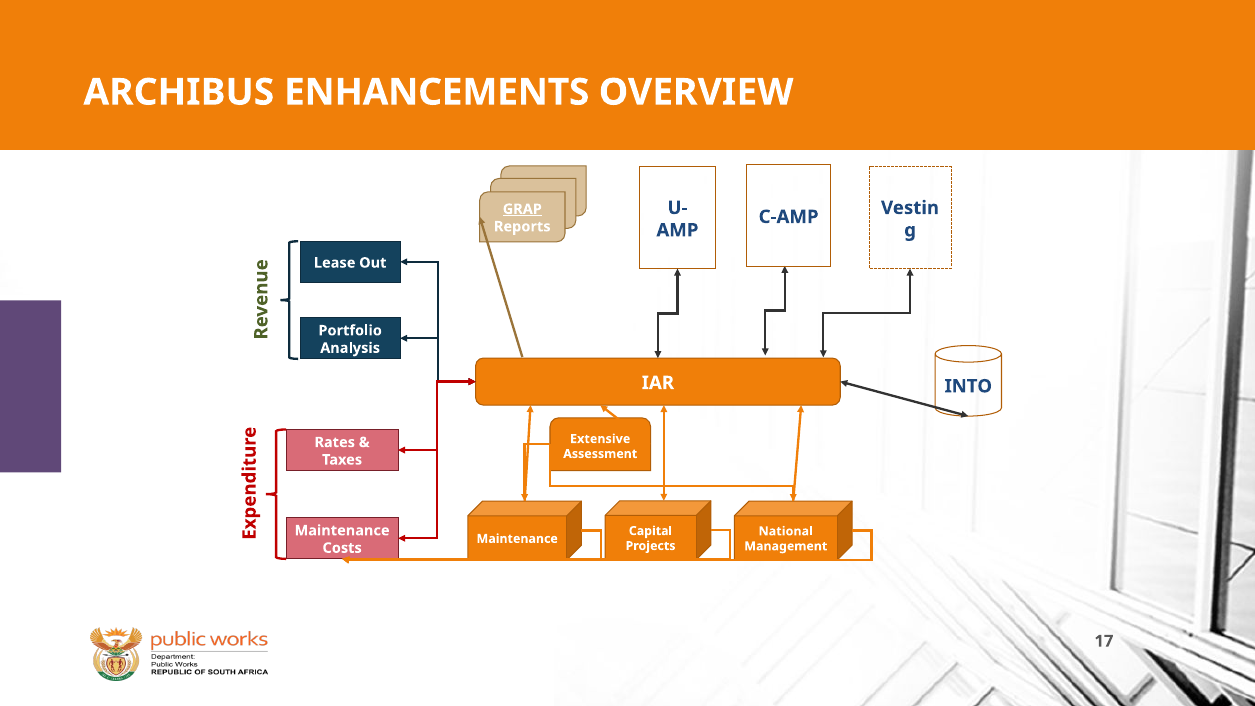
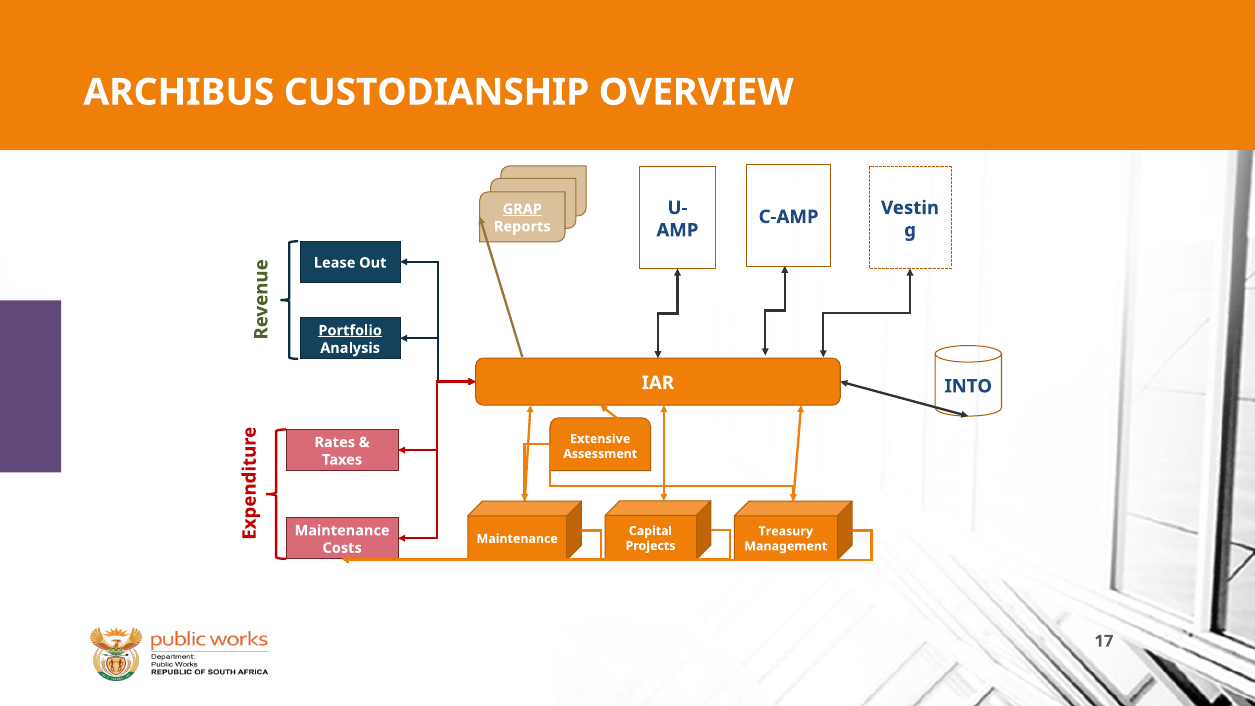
ENHANCEMENTS: ENHANCEMENTS -> CUSTODIANSHIP
Portfolio underline: none -> present
National: National -> Treasury
